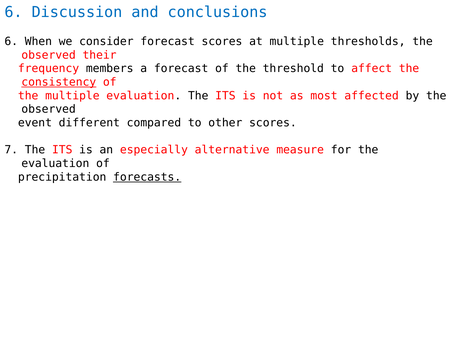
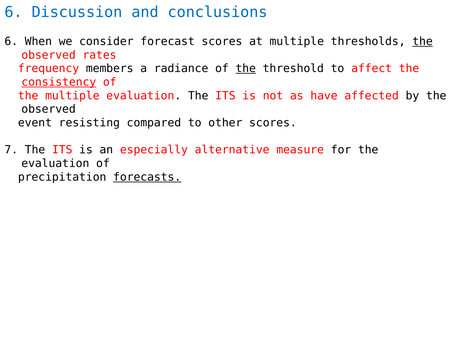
the at (423, 41) underline: none -> present
their: their -> rates
a forecast: forecast -> radiance
the at (246, 69) underline: none -> present
most: most -> have
different: different -> resisting
